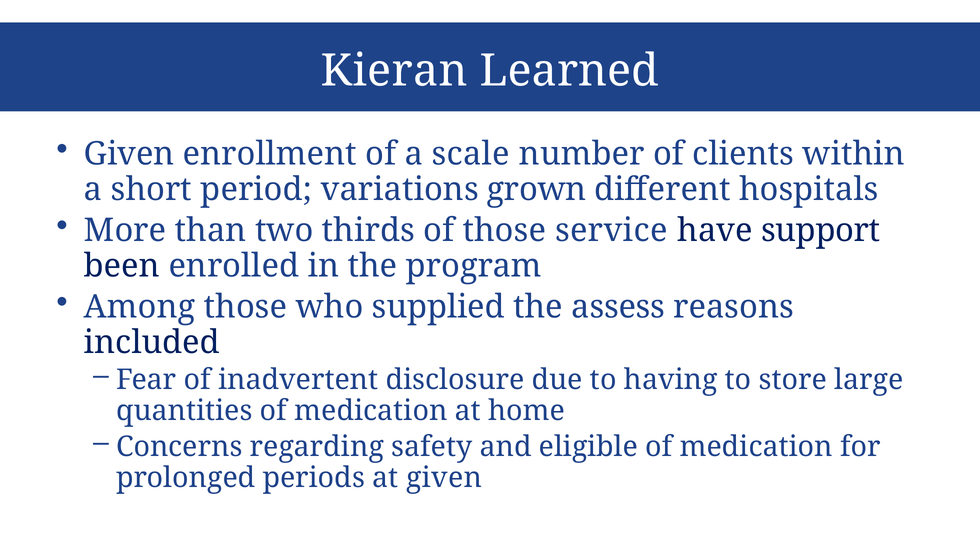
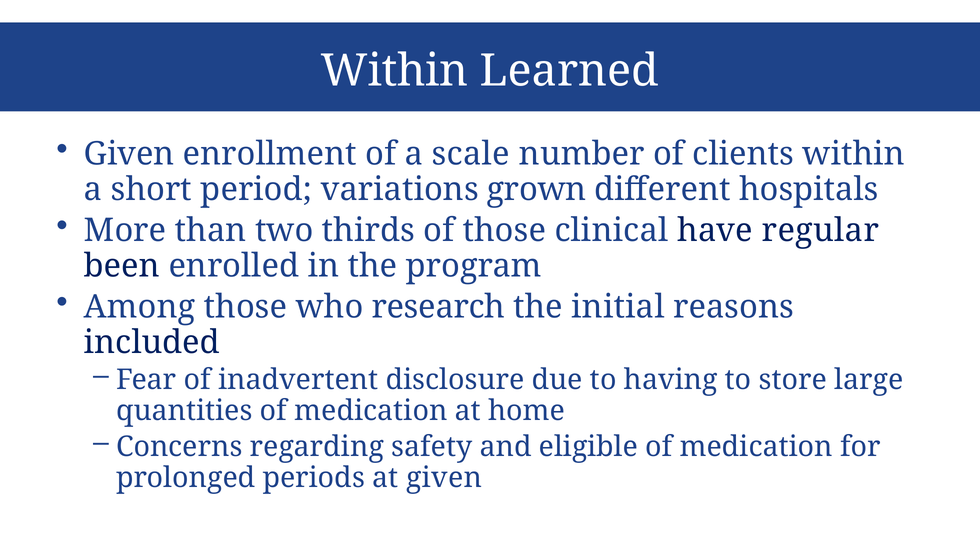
Kieran at (394, 71): Kieran -> Within
service: service -> clinical
support: support -> regular
supplied: supplied -> research
assess: assess -> initial
